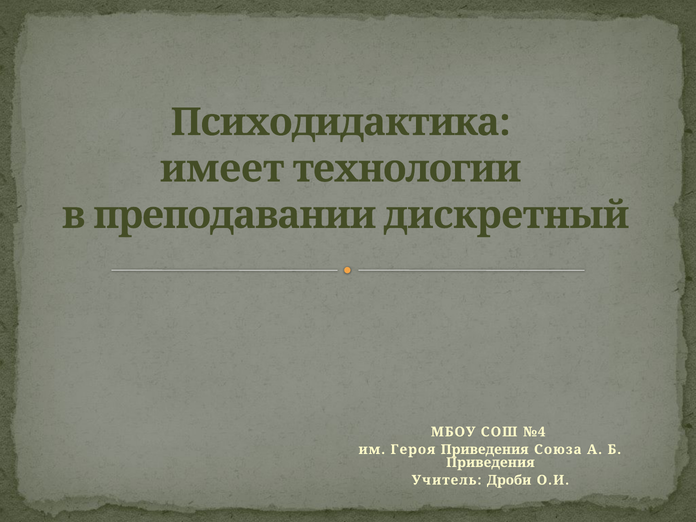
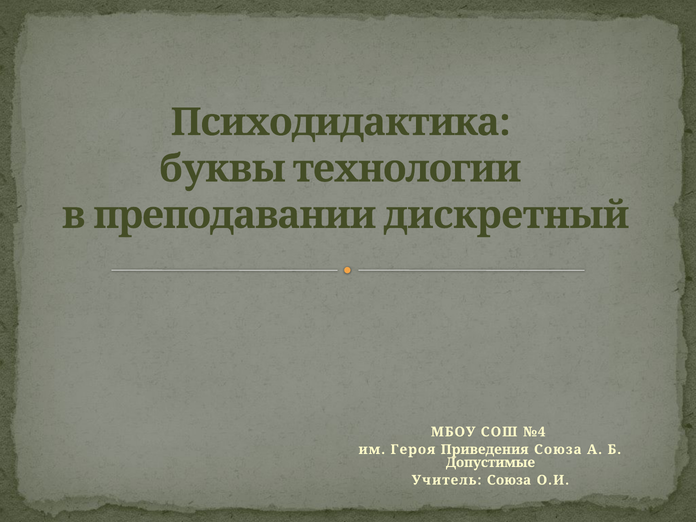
имеет: имеет -> буквы
Приведения at (490, 463): Приведения -> Допустимые
Учитель Дроби: Дроби -> Союза
